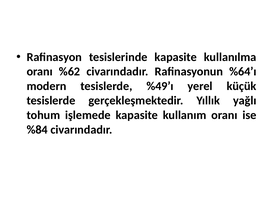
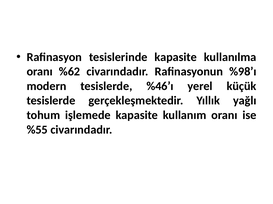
%64’ı: %64’ı -> %98’ı
%49’ı: %49’ı -> %46’ı
%84: %84 -> %55
